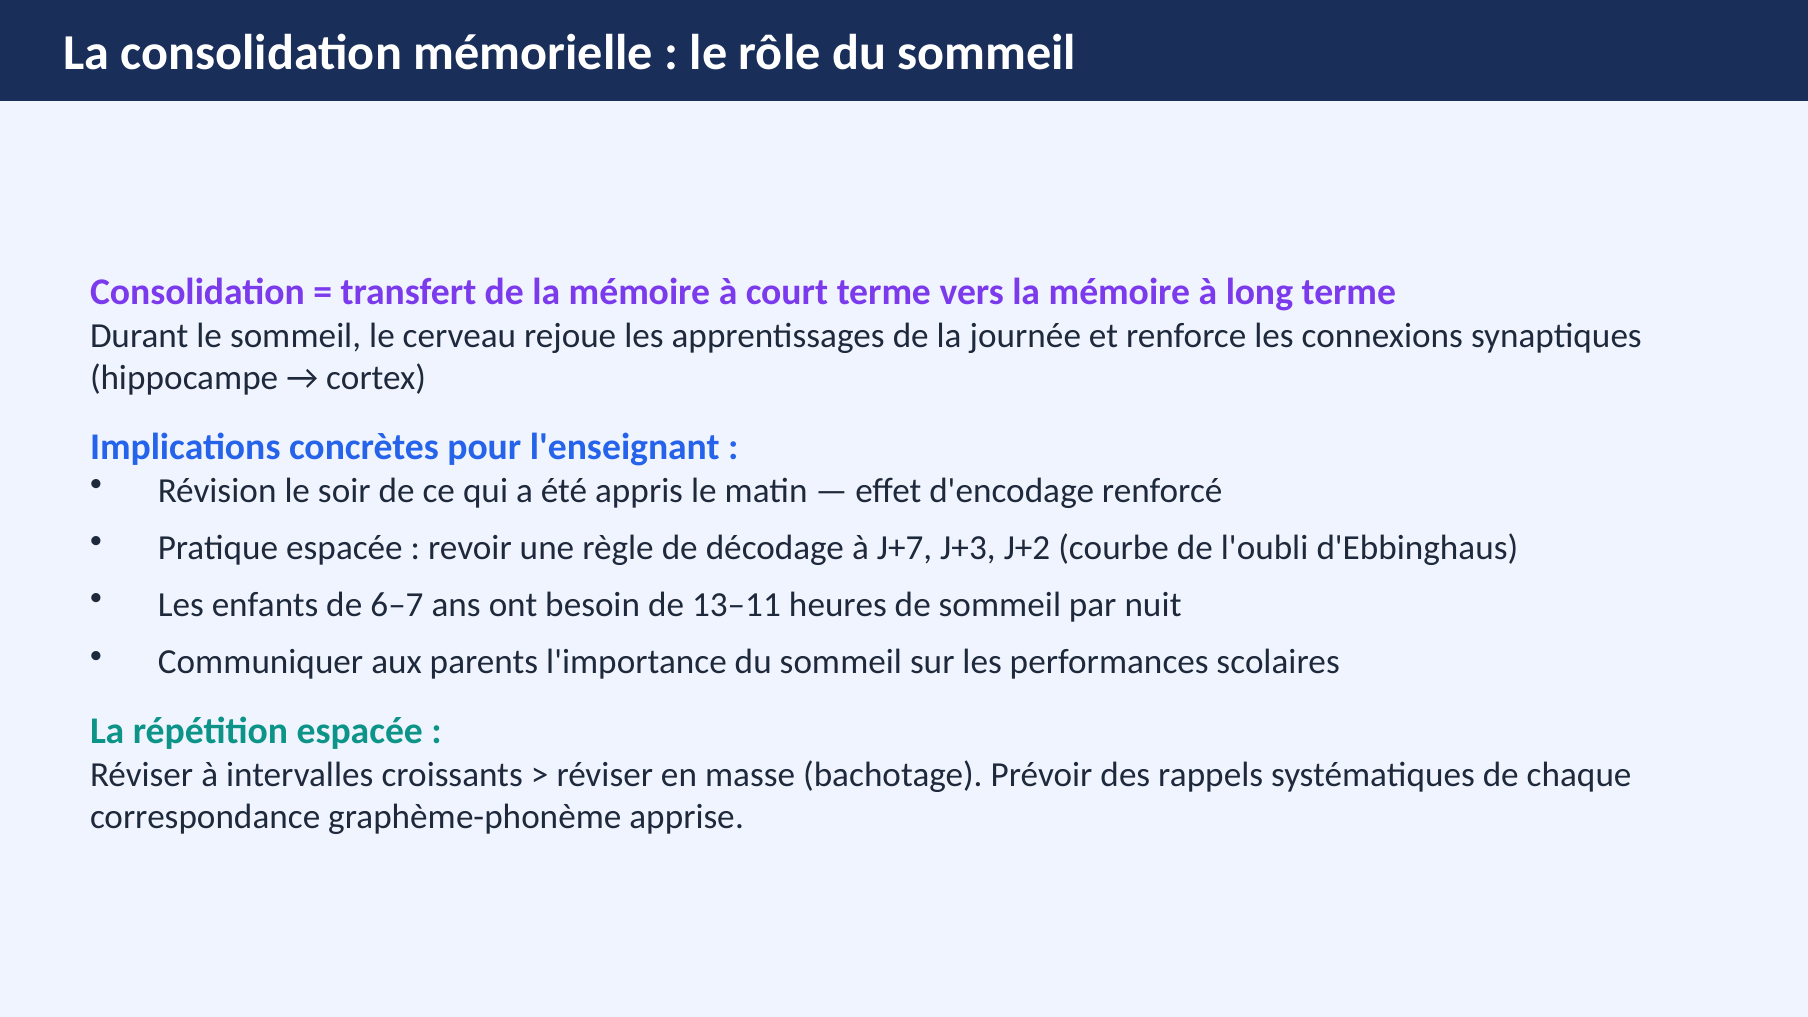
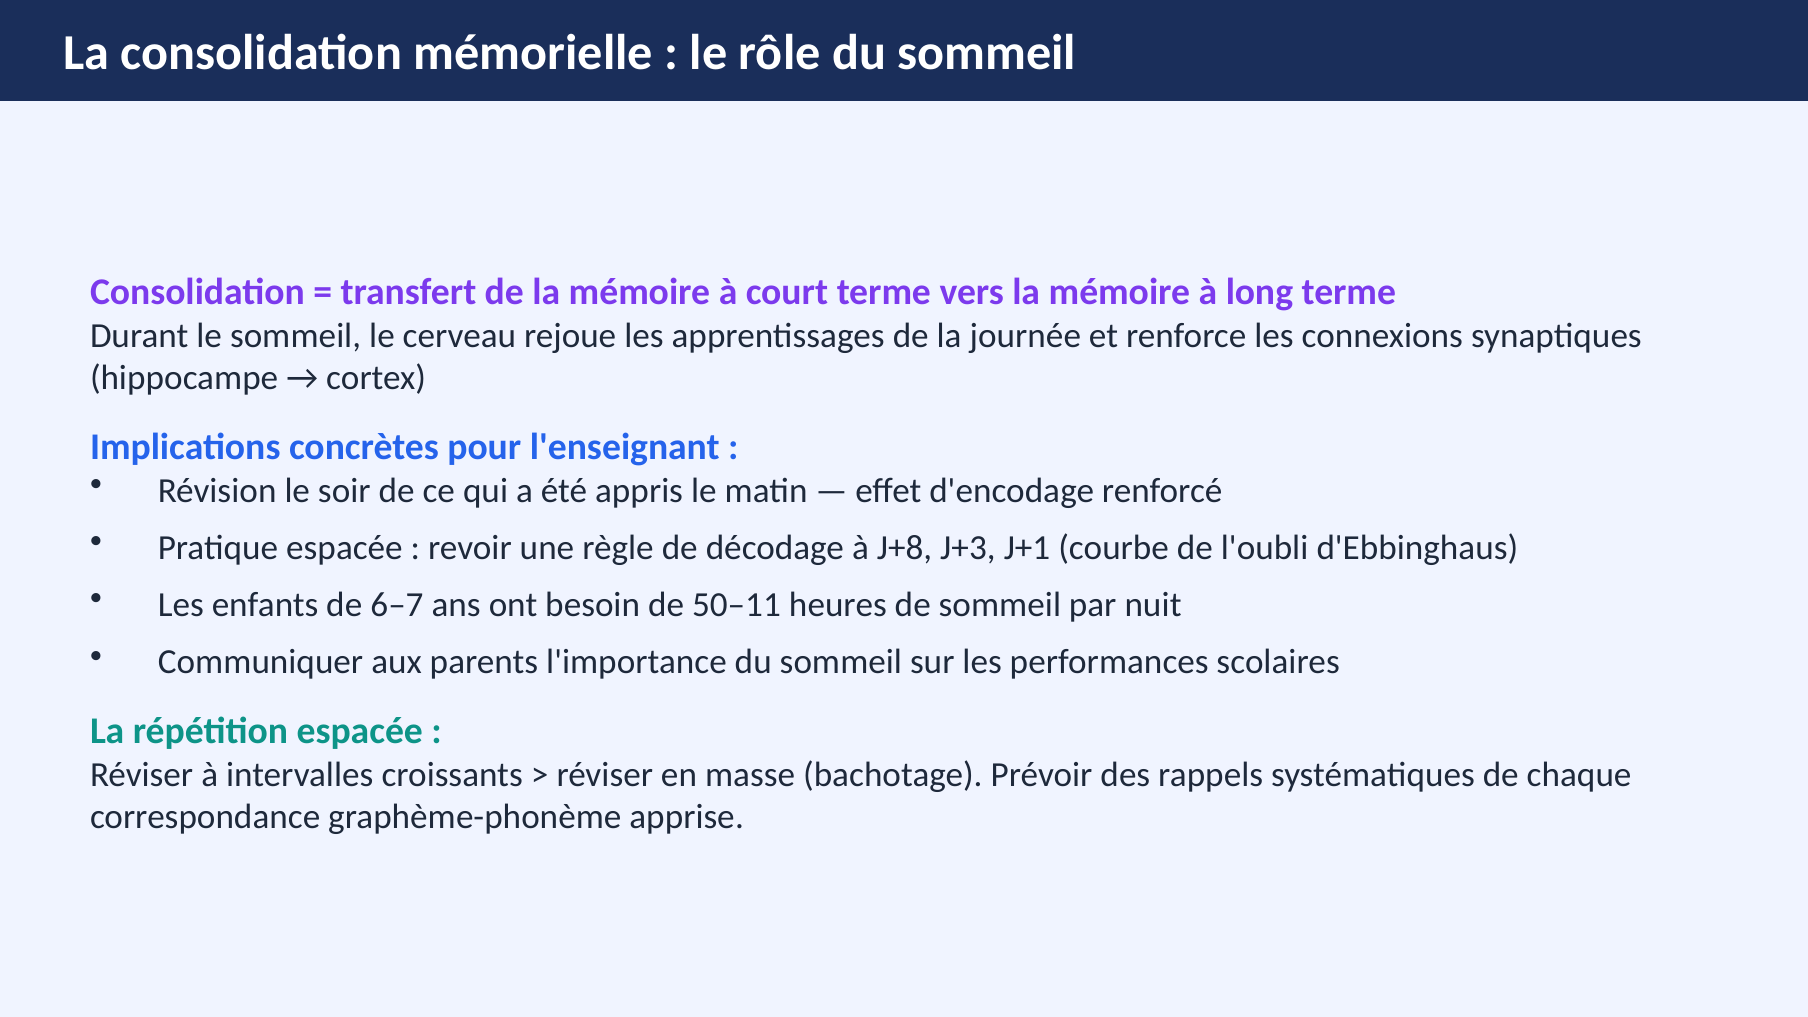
J+7: J+7 -> J+8
J+2: J+2 -> J+1
13–11: 13–11 -> 50–11
